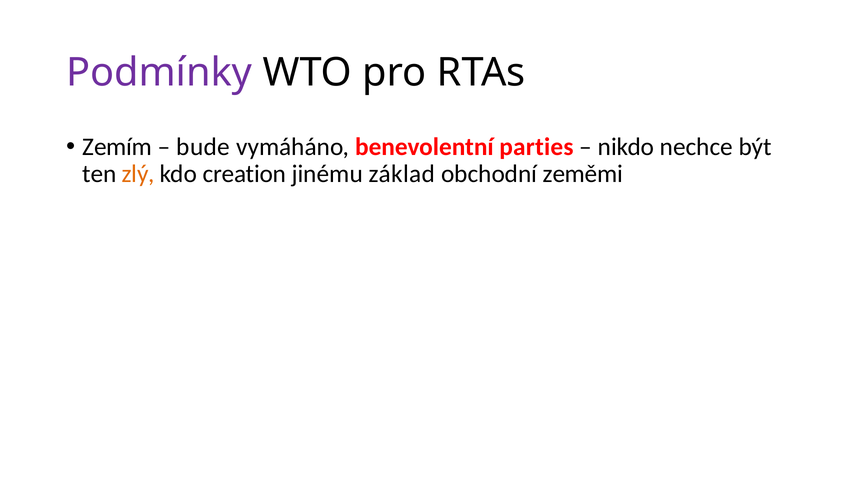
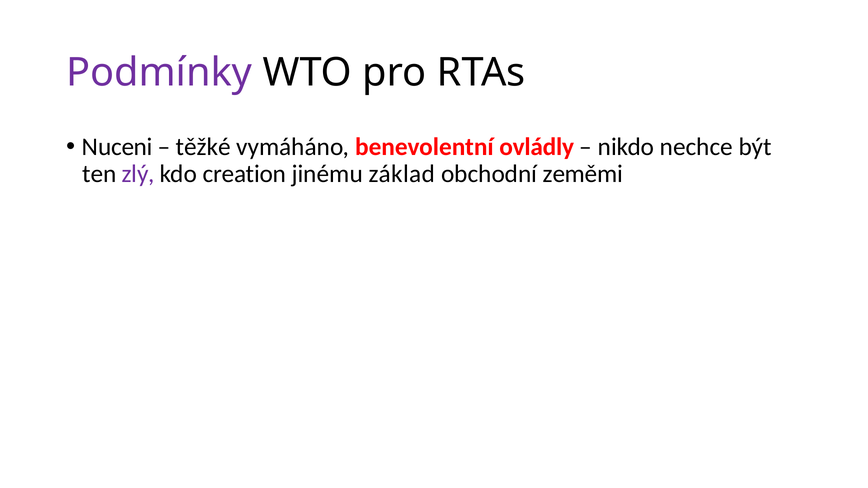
Zemím: Zemím -> Nuceni
bude: bude -> těžké
parties: parties -> ovládly
zlý colour: orange -> purple
